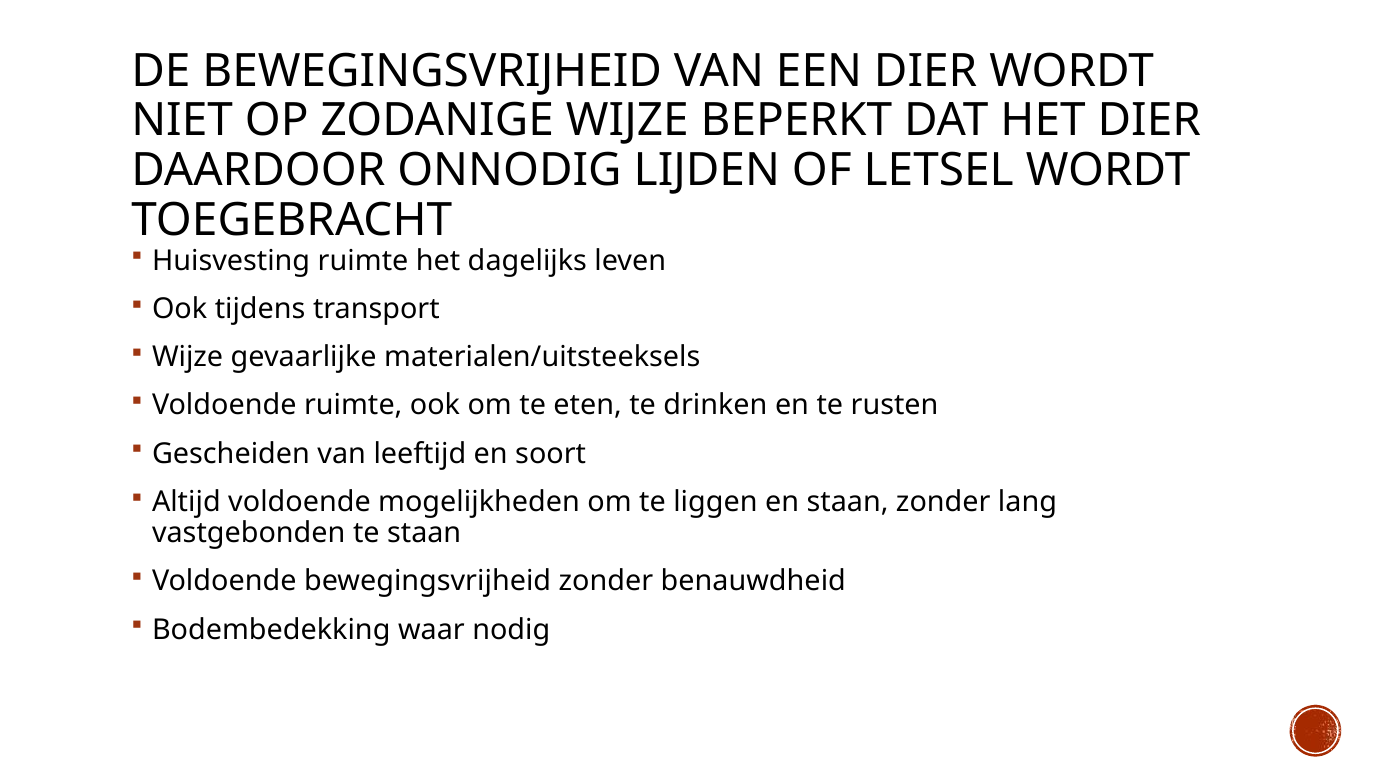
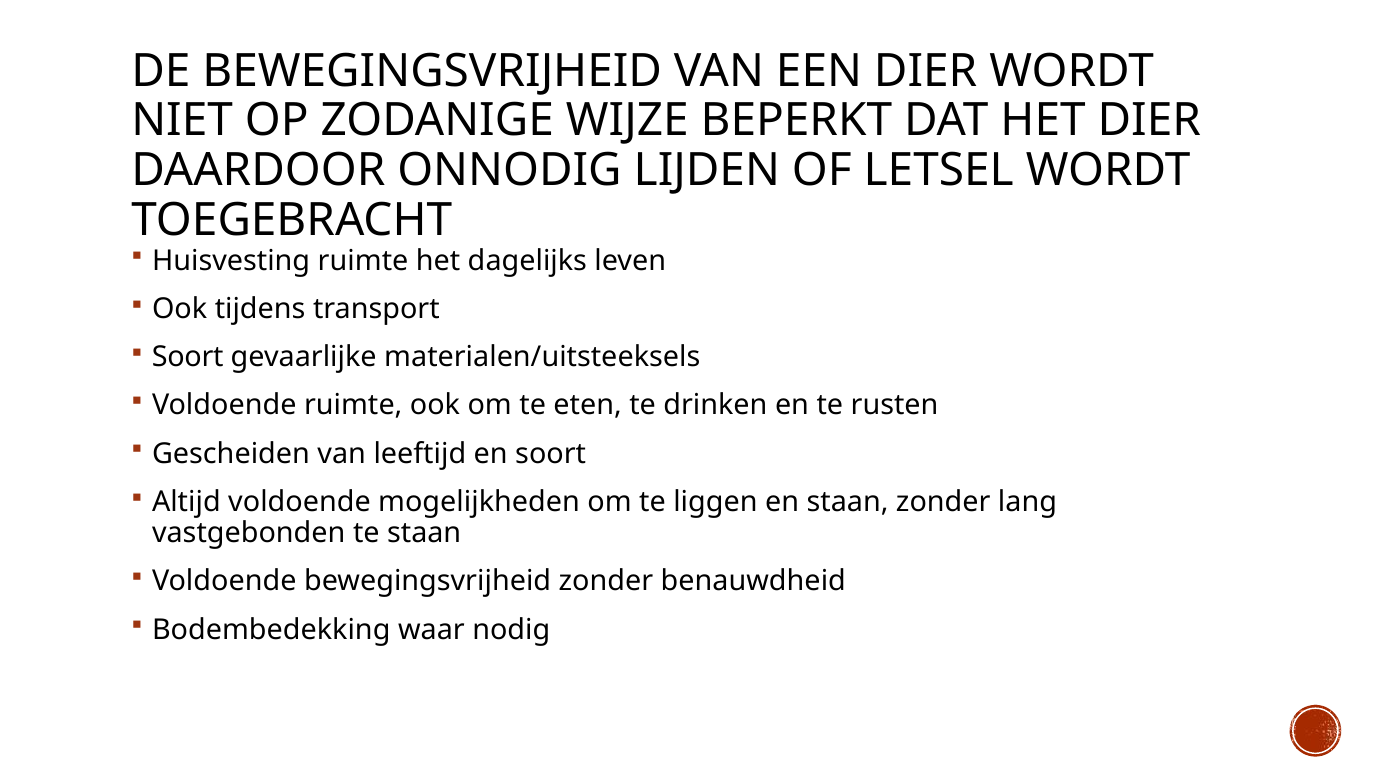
Wijze at (188, 357): Wijze -> Soort
